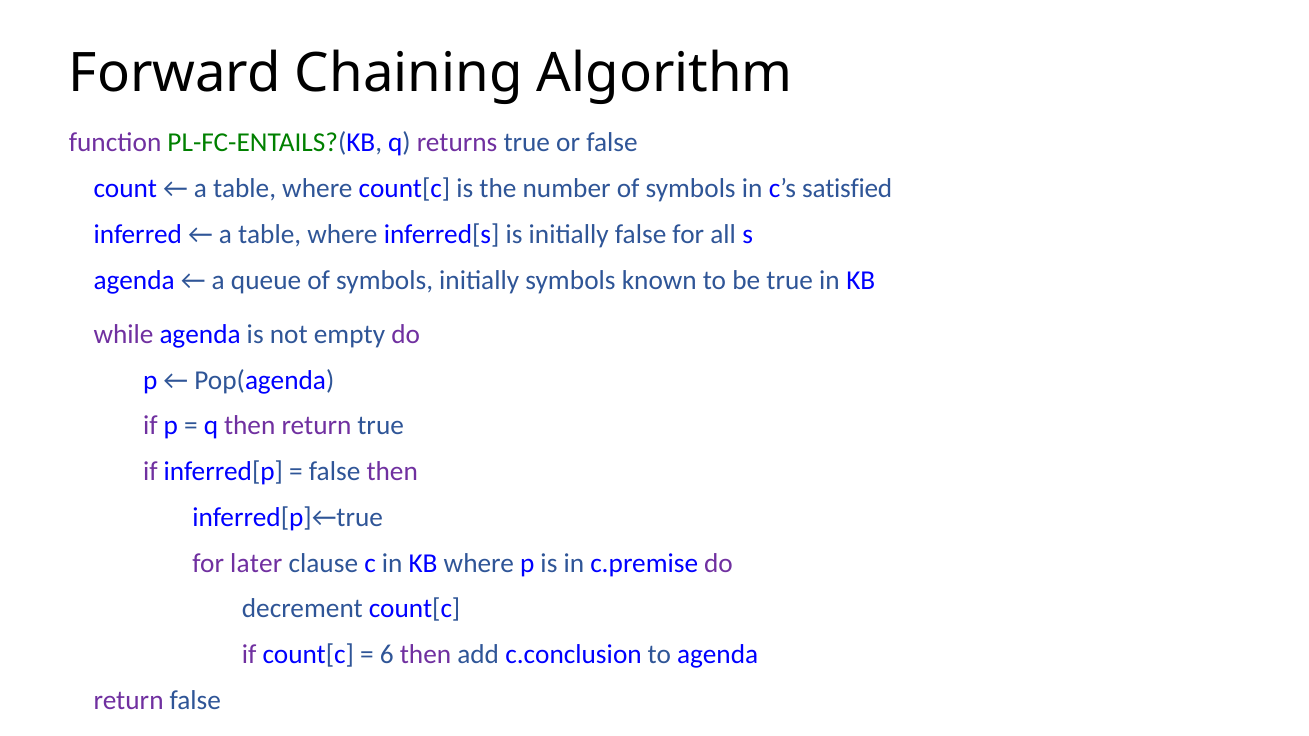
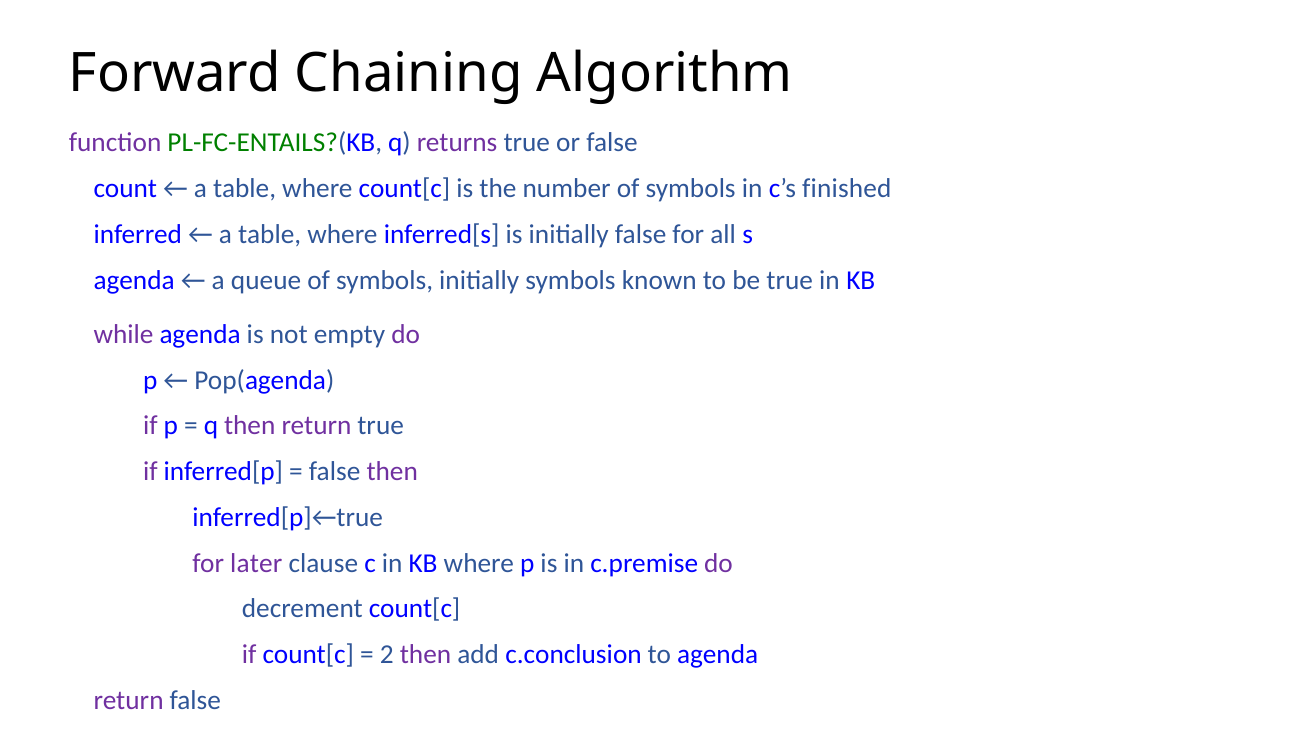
satisfied: satisfied -> finished
6: 6 -> 2
